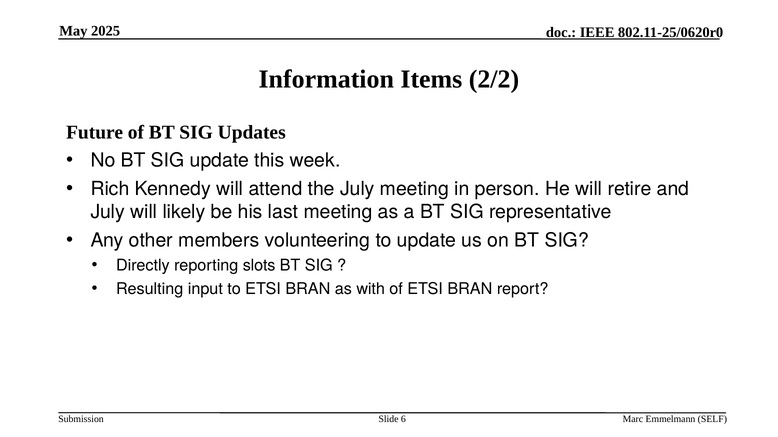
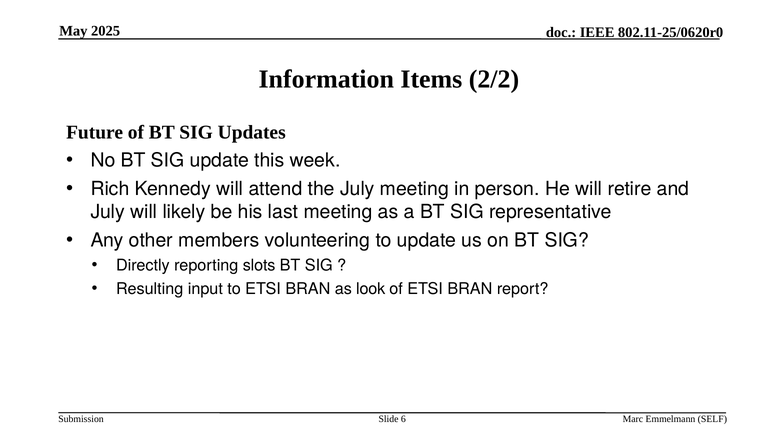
with: with -> look
